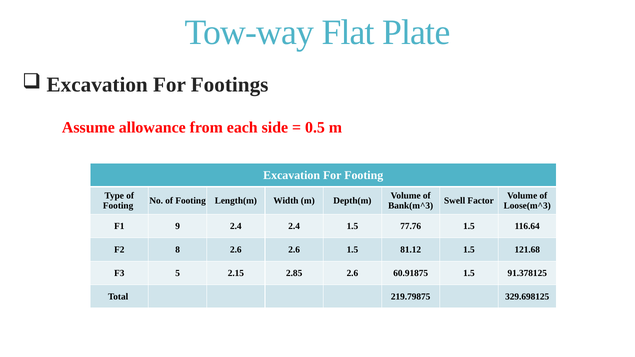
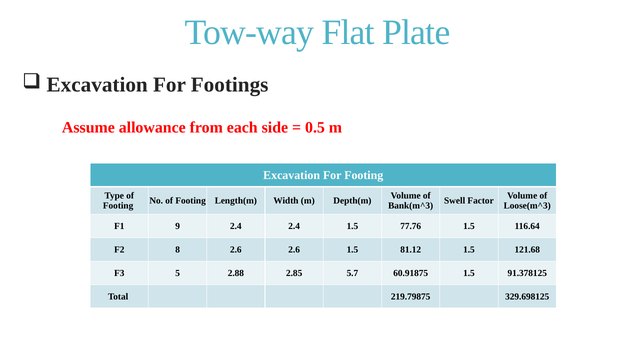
2.15: 2.15 -> 2.88
2.85 2.6: 2.6 -> 5.7
